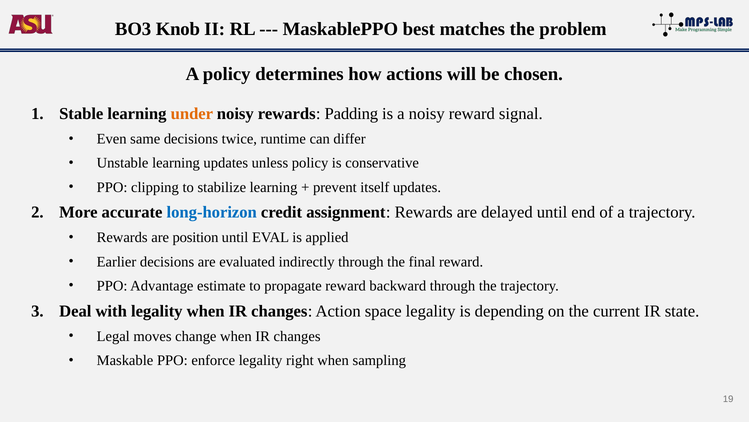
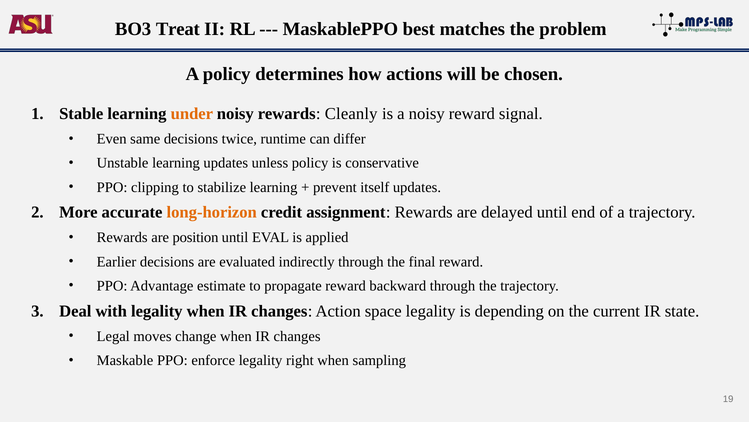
Knob: Knob -> Treat
Padding: Padding -> Cleanly
long-horizon colour: blue -> orange
